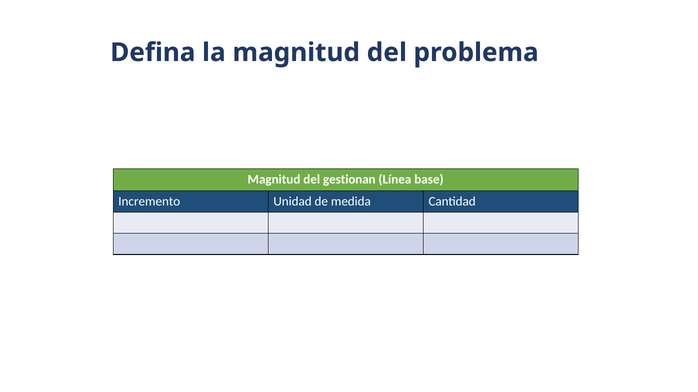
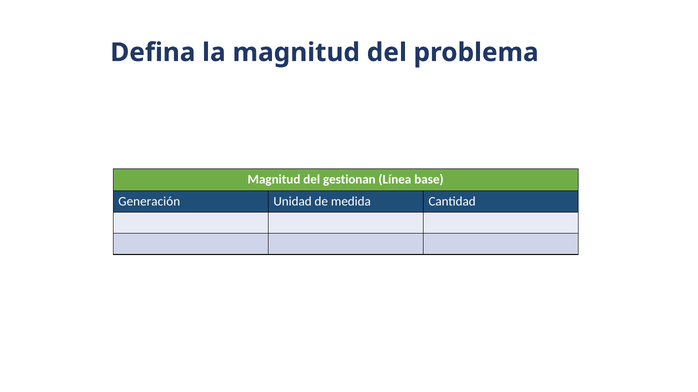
Incremento: Incremento -> Generación
